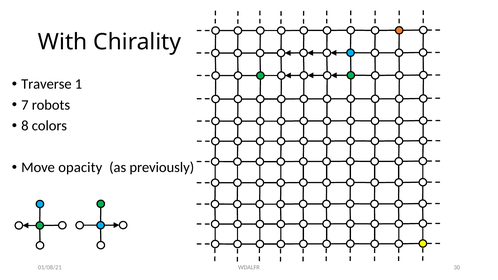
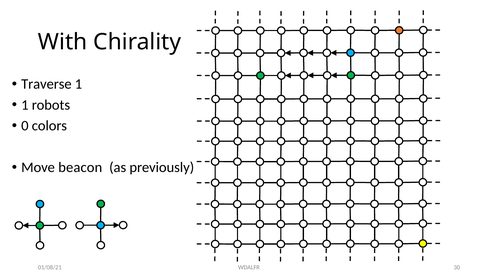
7 at (25, 105): 7 -> 1
8: 8 -> 0
opacity: opacity -> beacon
